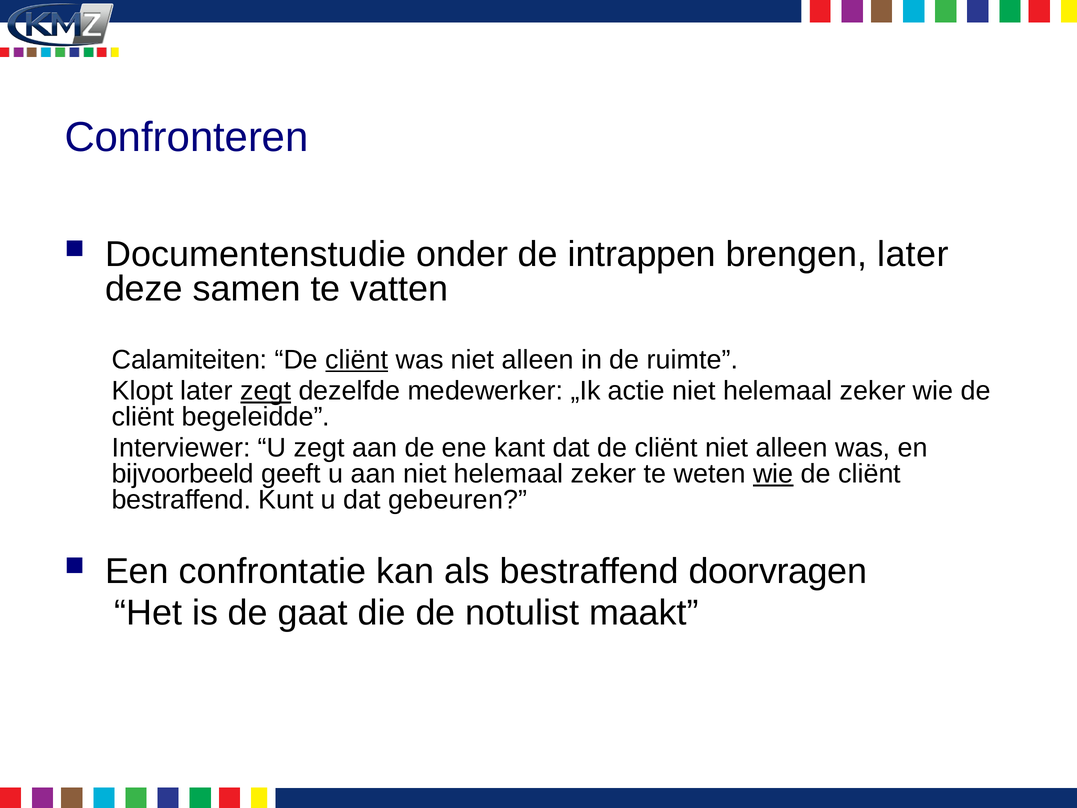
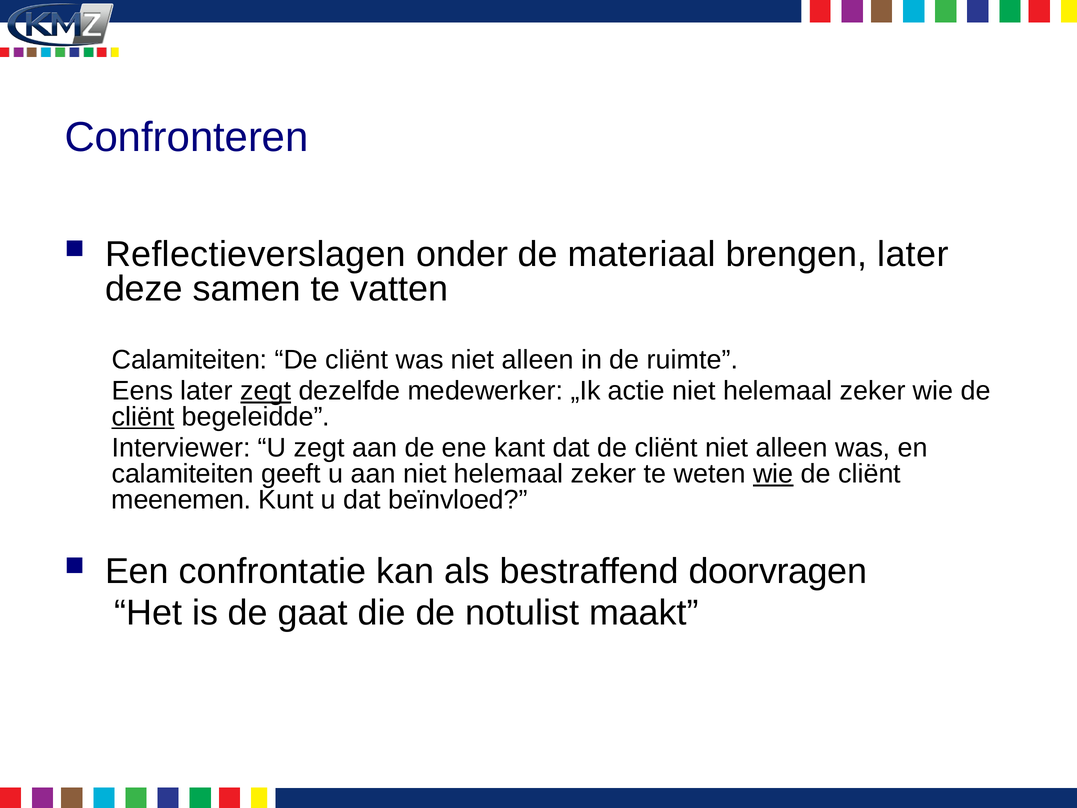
Documentenstudie: Documentenstudie -> Reflectieverslagen
intrappen: intrappen -> materiaal
cliënt at (357, 360) underline: present -> none
Klopt: Klopt -> Eens
cliënt at (143, 417) underline: none -> present
bijvoorbeeld at (183, 474): bijvoorbeeld -> calamiteiten
bestraffend at (181, 500): bestraffend -> meenemen
gebeuren: gebeuren -> beïnvloed
